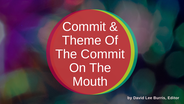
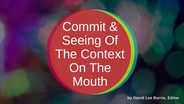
Theme: Theme -> Seeing
The Commit: Commit -> Context
